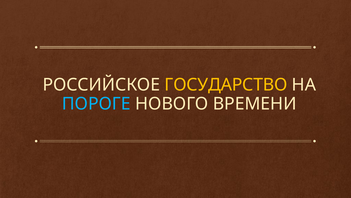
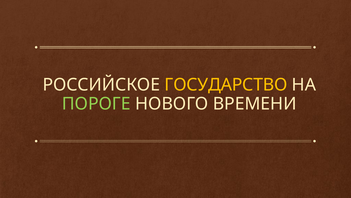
ПОРОГЕ colour: light blue -> light green
